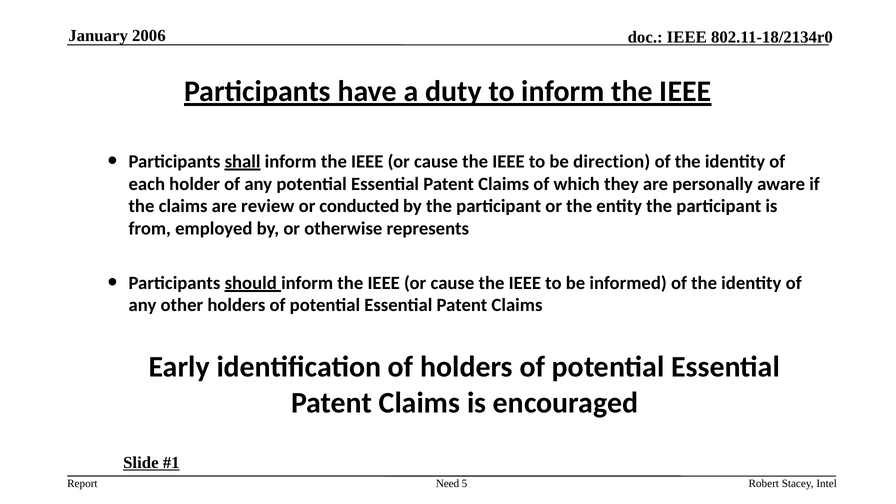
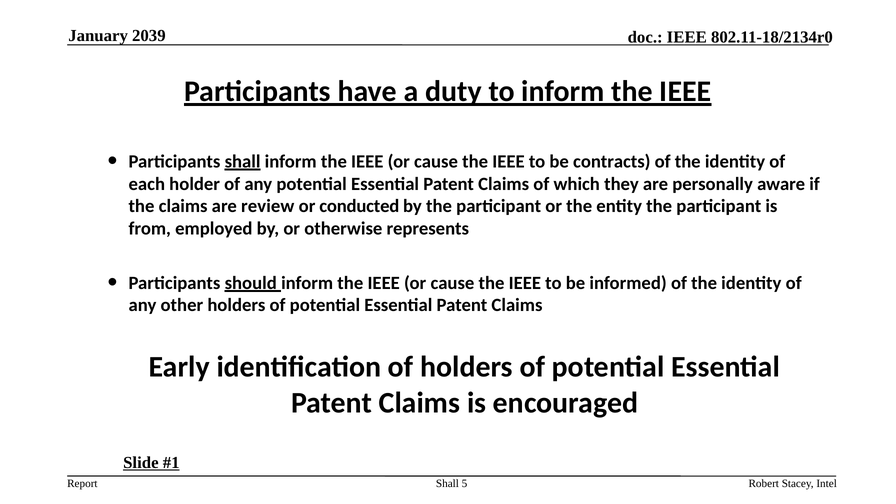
2006: 2006 -> 2039
direction: direction -> contracts
Need at (448, 483): Need -> Shall
